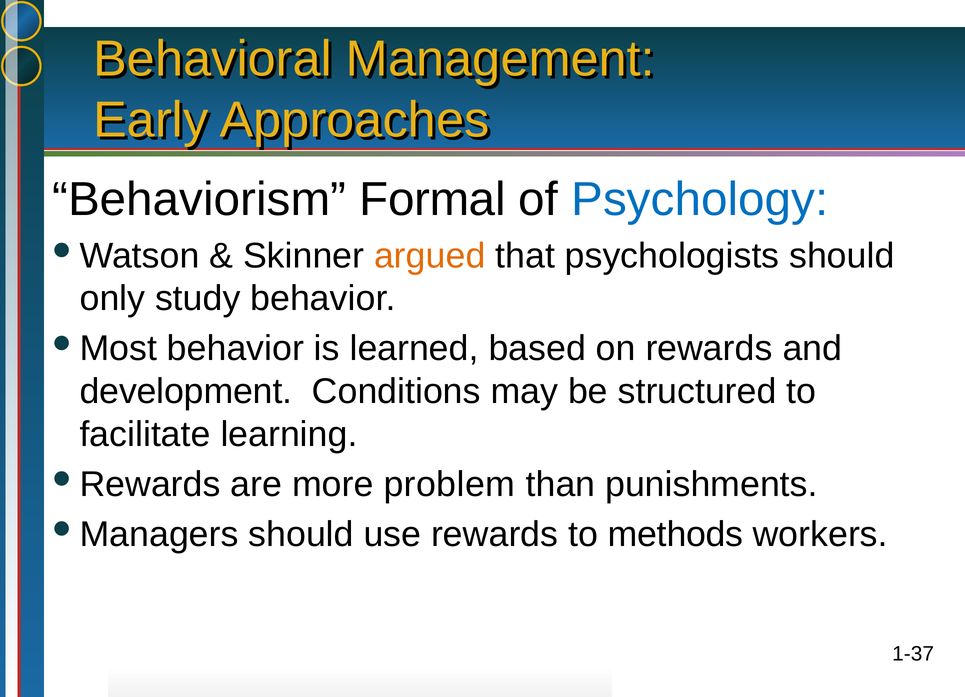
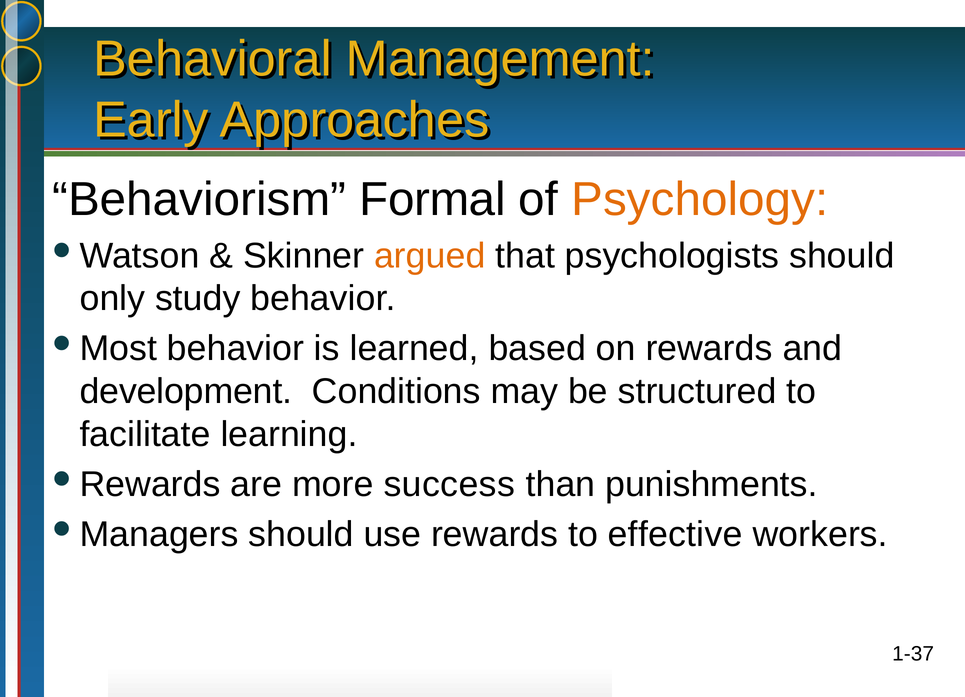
Psychology colour: blue -> orange
problem: problem -> success
methods: methods -> effective
